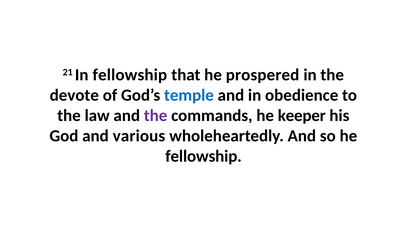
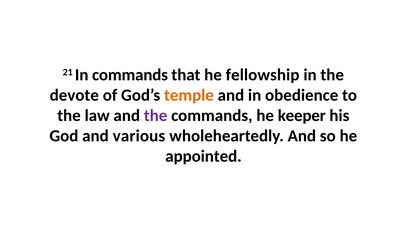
In fellowship: fellowship -> commands
prospered: prospered -> fellowship
temple colour: blue -> orange
fellowship at (204, 156): fellowship -> appointed
